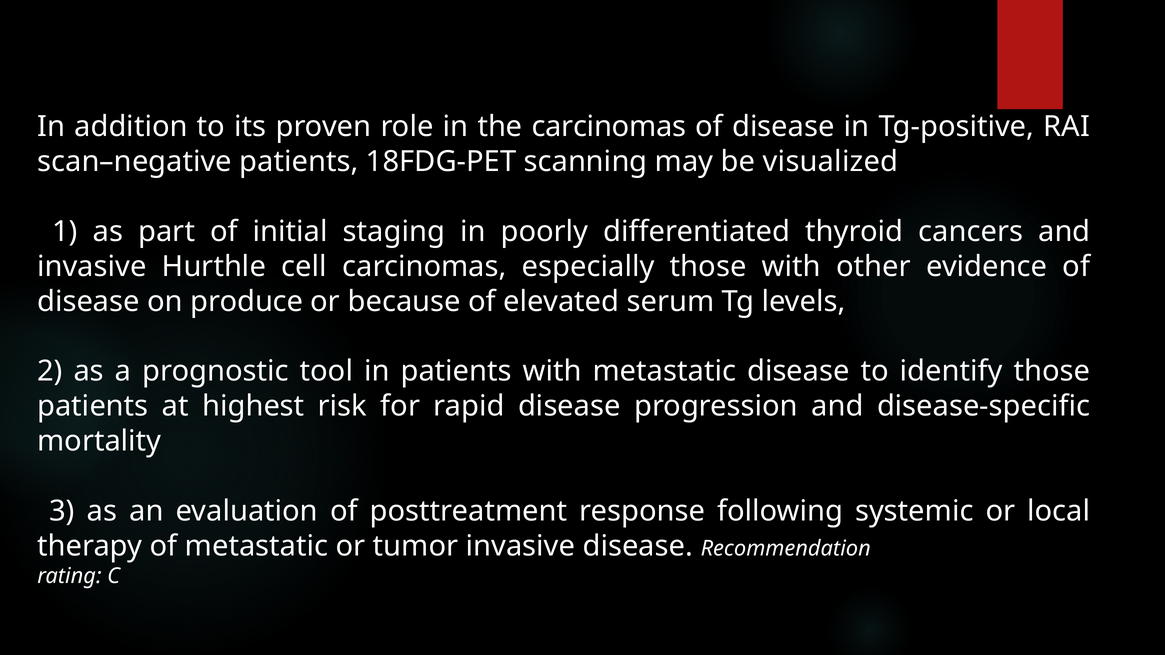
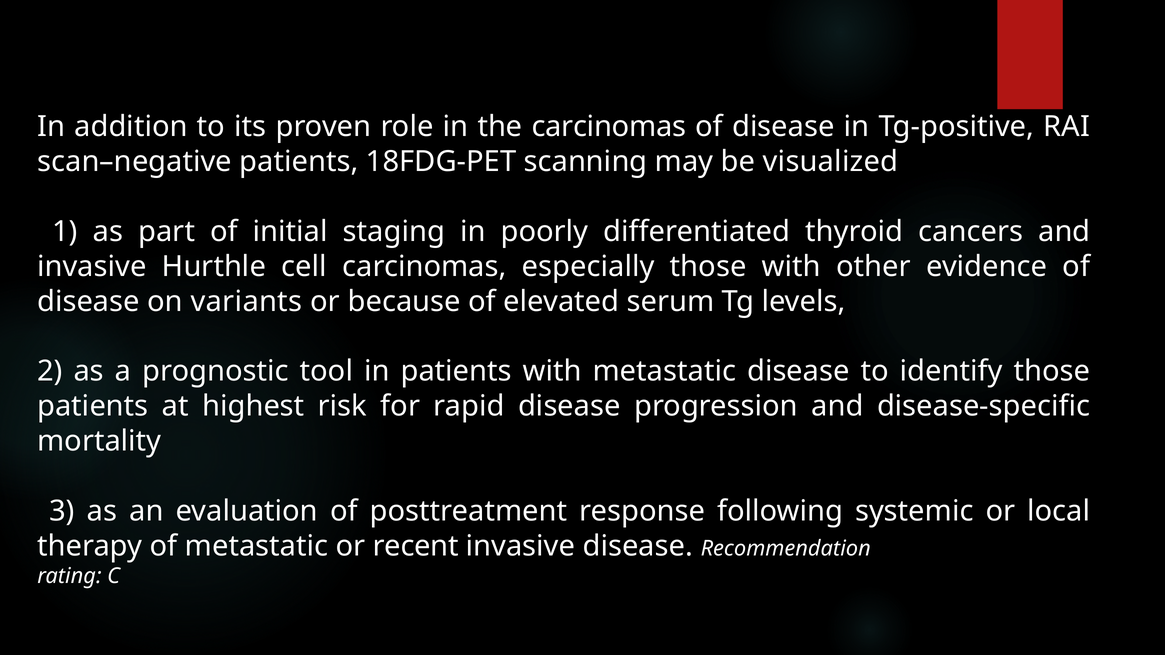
produce: produce -> variants
tumor: tumor -> recent
